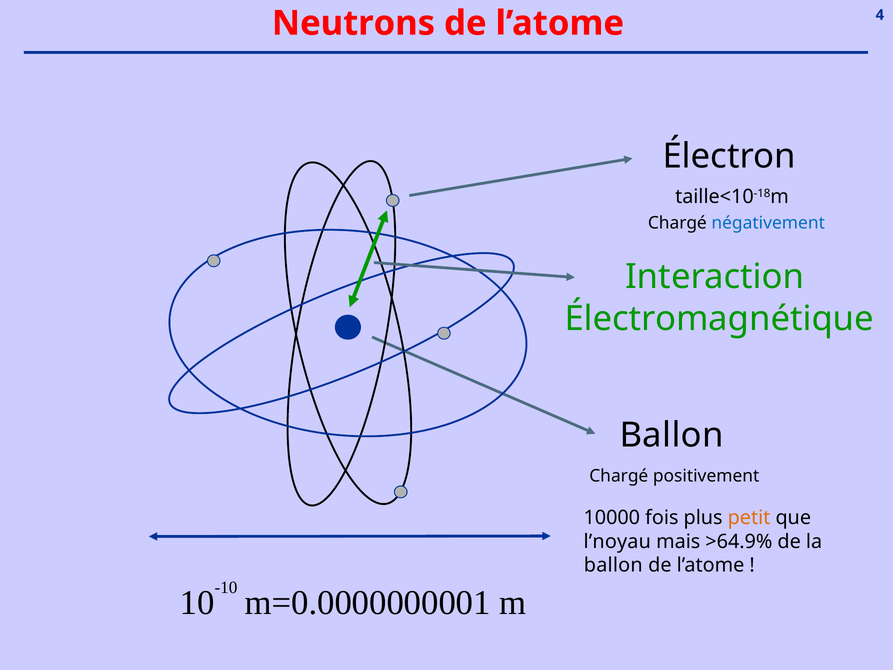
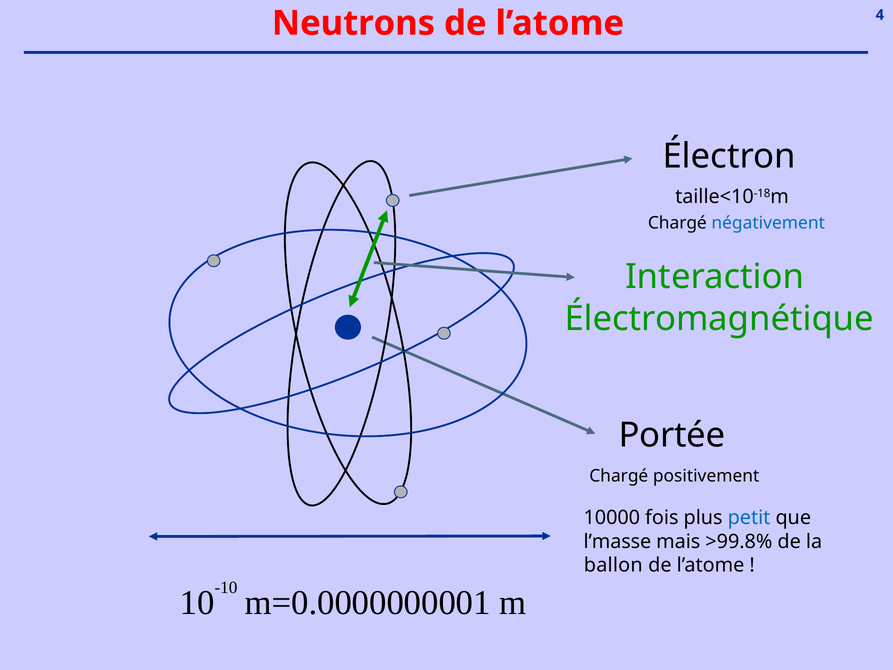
Ballon at (672, 435): Ballon -> Portée
petit colour: orange -> blue
l’noyau: l’noyau -> l’masse
>64.9%: >64.9% -> >99.8%
